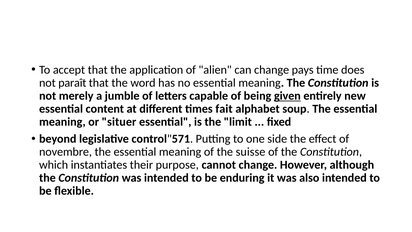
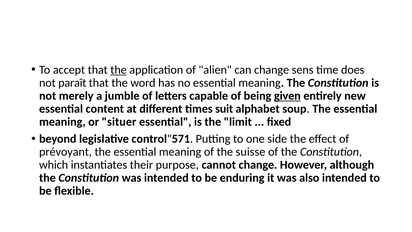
the at (119, 70) underline: none -> present
pays: pays -> sens
fait: fait -> suit
novembre: novembre -> prévoyant
